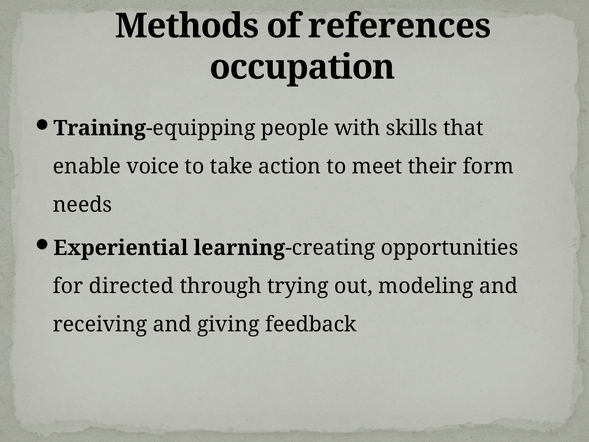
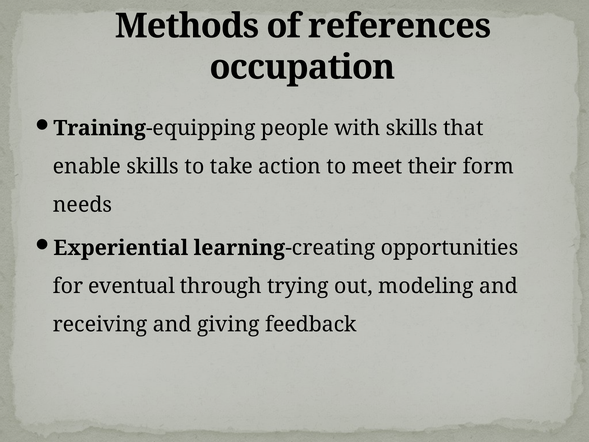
enable voice: voice -> skills
directed: directed -> eventual
